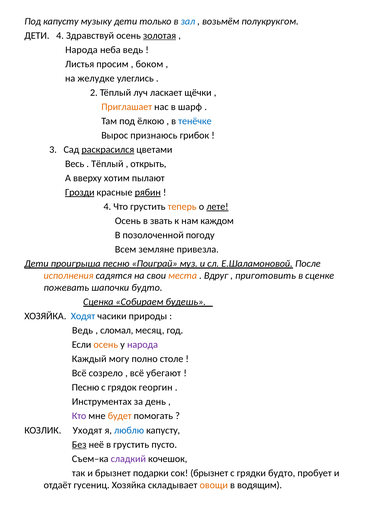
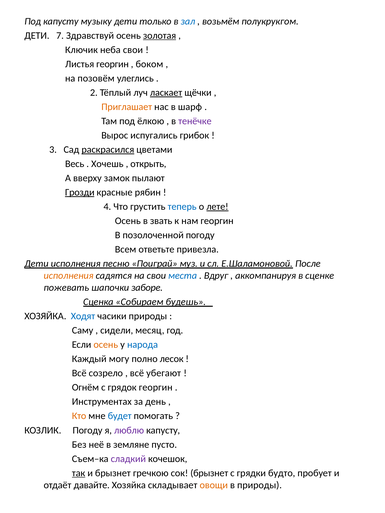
ДЕТИ 4: 4 -> 7
Народа at (81, 50): Народа -> Ключик
неба ведь: ведь -> свои
Листья просим: просим -> георгин
желудке: желудке -> позовём
ласкает underline: none -> present
тенёчке colour: blue -> purple
признаюсь: признаюсь -> испугались
Тёплый at (107, 164): Тёплый -> Хочешь
хотим: хотим -> замок
рябин underline: present -> none
теперь colour: orange -> blue
нам каждом: каждом -> георгин
земляне: земляне -> ответьте
Дети проигрыша: проигрыша -> исполнения
места colour: orange -> blue
приготовить: приготовить -> аккомпанируя
шапочки будто: будто -> заборе
Ведь at (83, 331): Ведь -> Саму
сломал: сломал -> сидели
народа at (143, 345) colour: purple -> blue
столе: столе -> лесок
Песню at (85, 388): Песню -> Огнём
Кто colour: purple -> orange
будет colour: orange -> blue
КОЗЛИК Уходят: Уходят -> Погоду
люблю colour: blue -> purple
Без underline: present -> none
в грустить: грустить -> земляне
так underline: none -> present
подарки: подарки -> гречкою
гусениц: гусениц -> давайте
в водящим: водящим -> природы
